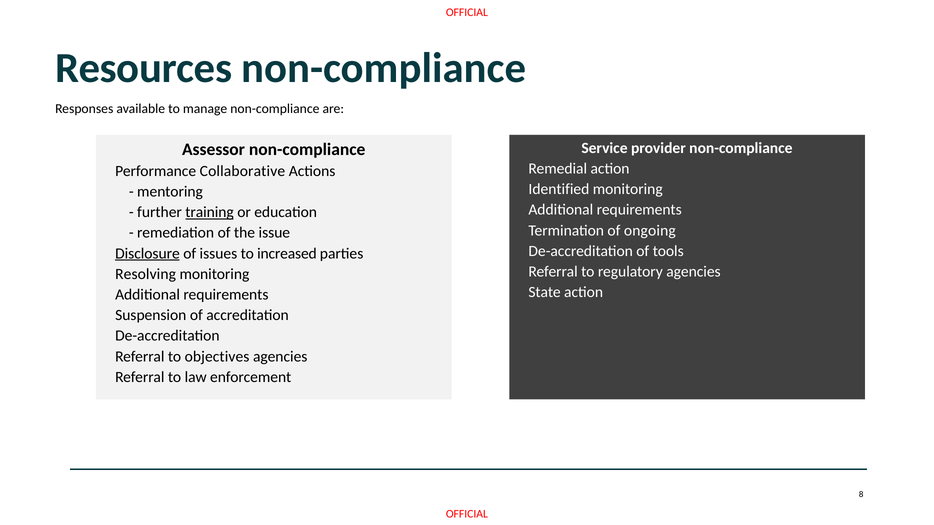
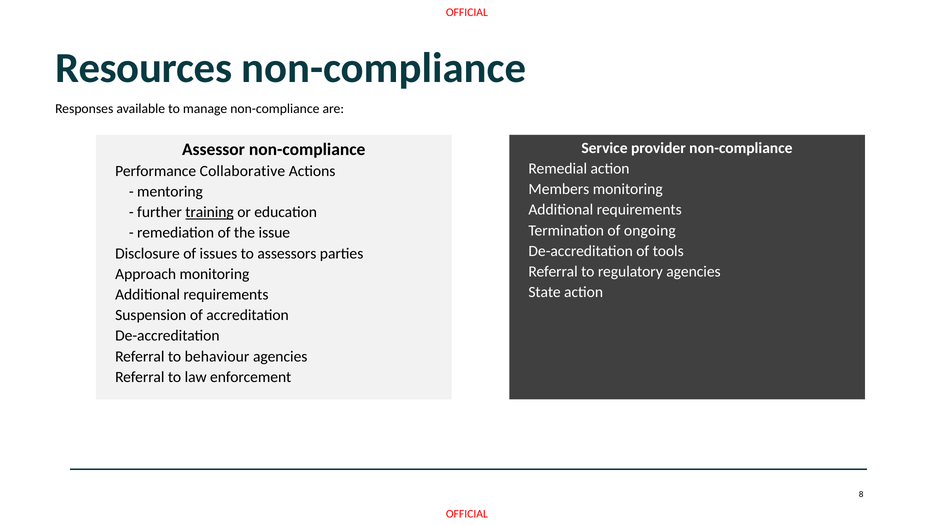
Identified: Identified -> Members
Disclosure underline: present -> none
increased: increased -> assessors
Resolving: Resolving -> Approach
objectives: objectives -> behaviour
